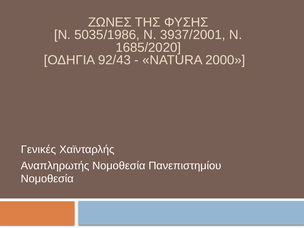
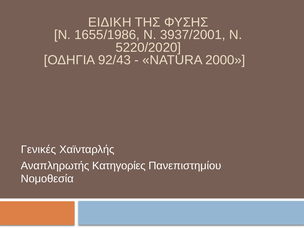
ΖΩΝΕΣ: ΖΩΝΕΣ -> ΕΙΔΙΚΗ
5035/1986: 5035/1986 -> 1655/1986
1685/2020: 1685/2020 -> 5220/2020
Αναπληρωτής Νομοθεσία: Νομοθεσία -> Κατηγορίες
